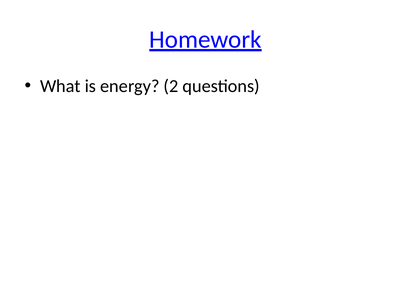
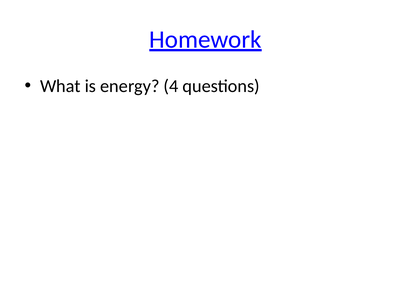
2: 2 -> 4
